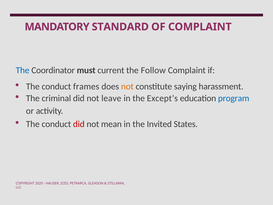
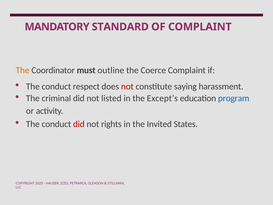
The at (23, 70) colour: blue -> orange
current: current -> outline
Follow: Follow -> Coerce
frames: frames -> respect
not at (127, 86) colour: orange -> red
leave: leave -> listed
mean: mean -> rights
